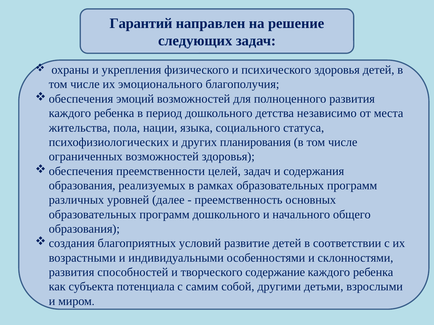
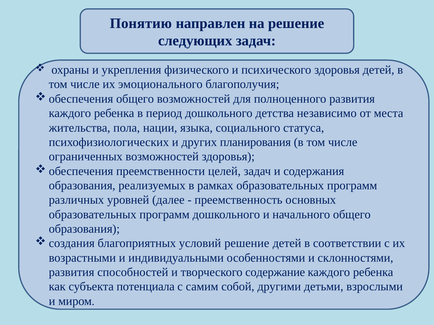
Гарантий: Гарантий -> Понятию
эмоций at (135, 99): эмоций -> общего
условий развитие: развитие -> решение
